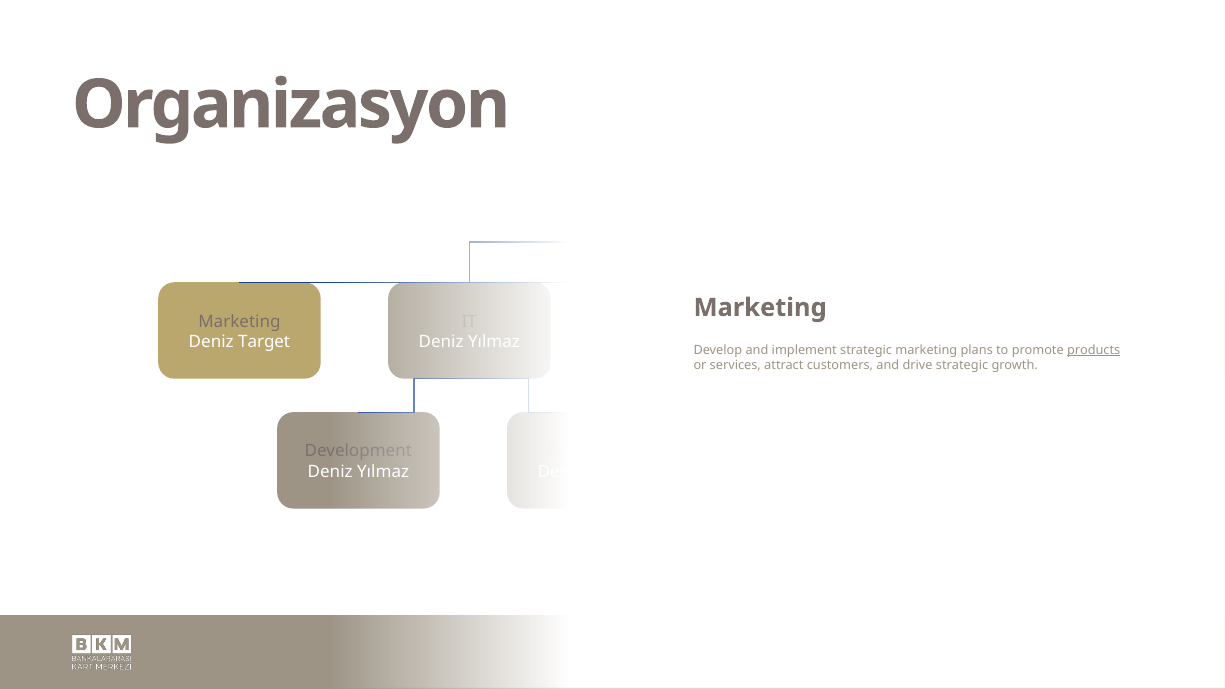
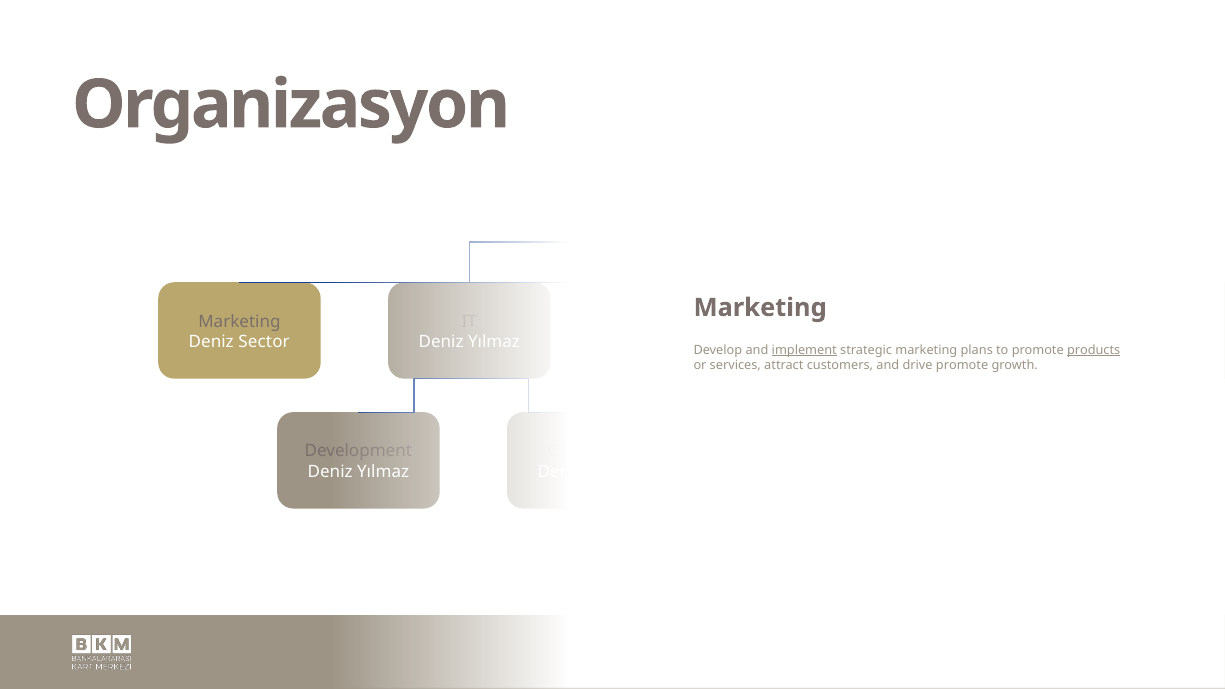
Target: Target -> Sector
implement underline: none -> present
drive strategic: strategic -> promote
